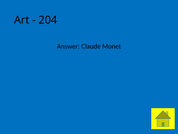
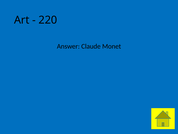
204: 204 -> 220
